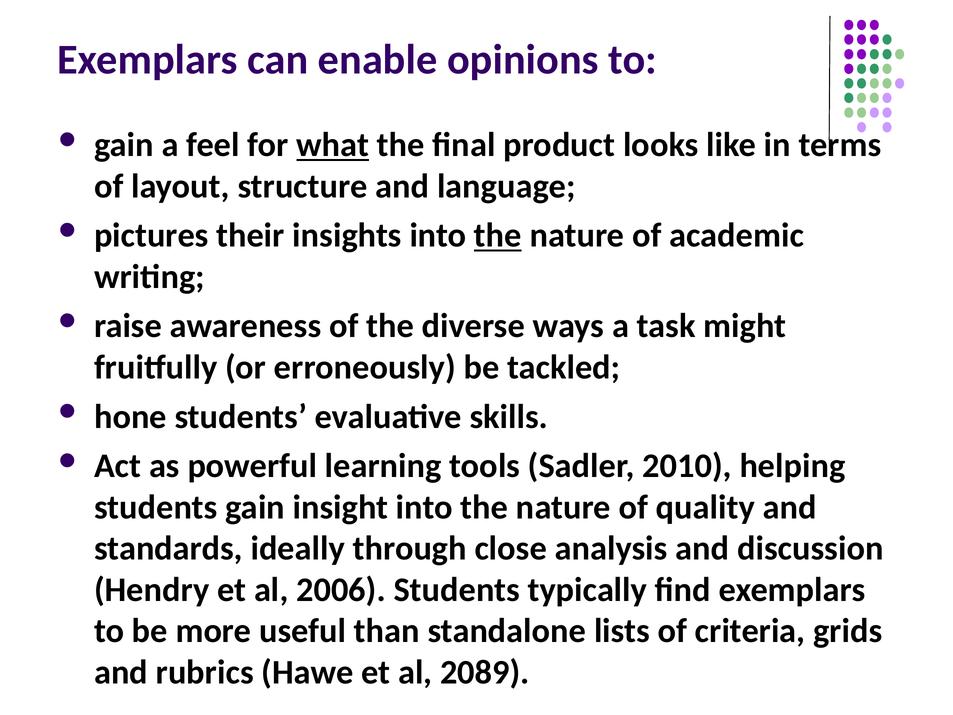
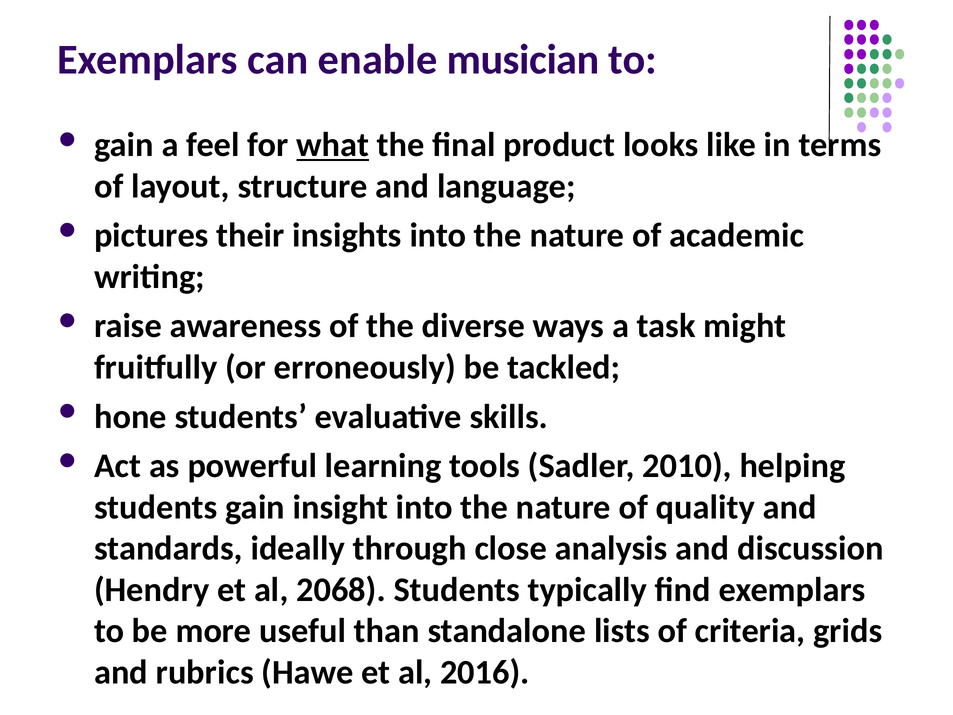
opinions: opinions -> musician
the at (498, 236) underline: present -> none
2006: 2006 -> 2068
2089: 2089 -> 2016
